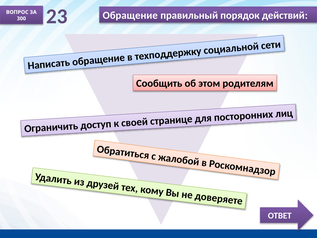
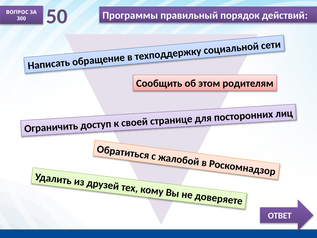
Обращение at (130, 15): Обращение -> Программы
23: 23 -> 50
